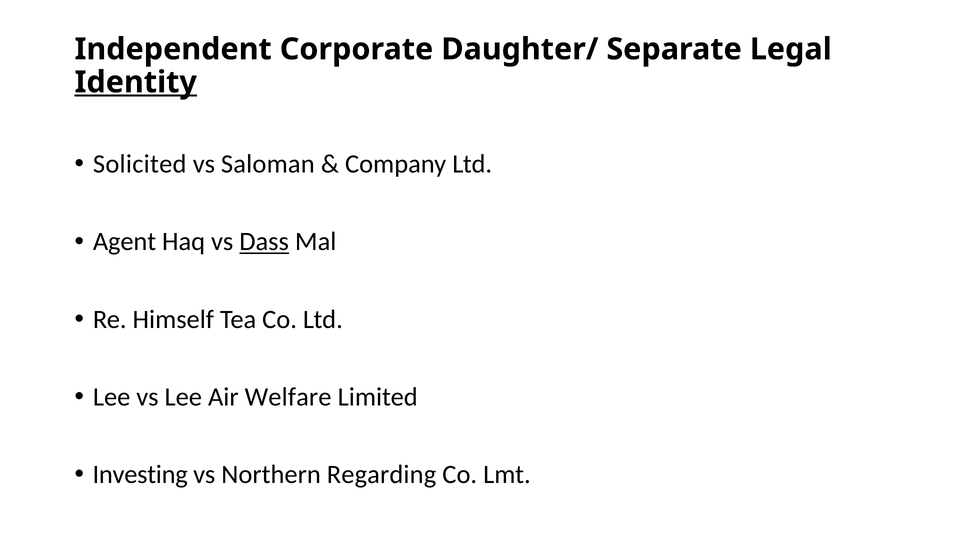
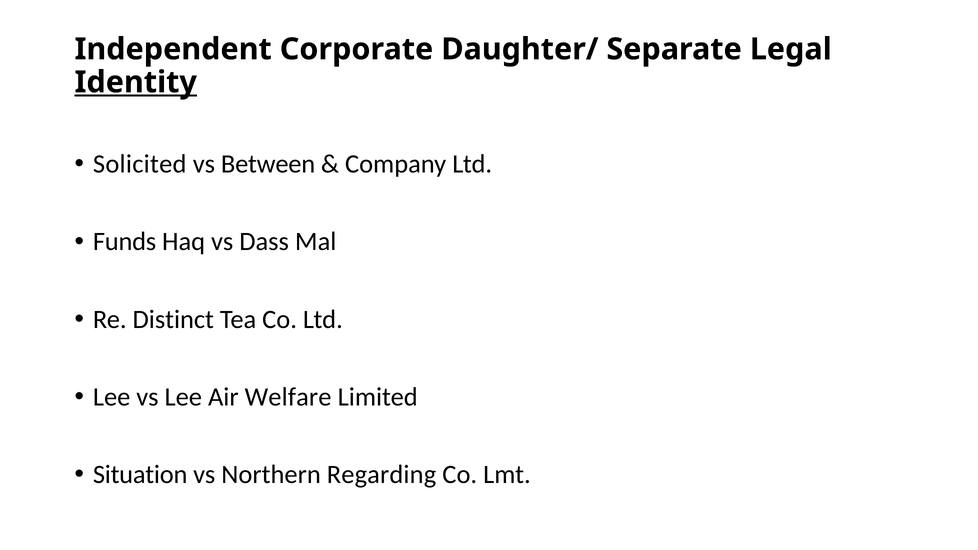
Saloman: Saloman -> Between
Agent: Agent -> Funds
Dass underline: present -> none
Himself: Himself -> Distinct
Investing: Investing -> Situation
